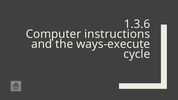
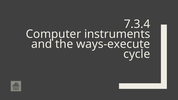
1.3.6: 1.3.6 -> 7.3.4
instructions: instructions -> instruments
